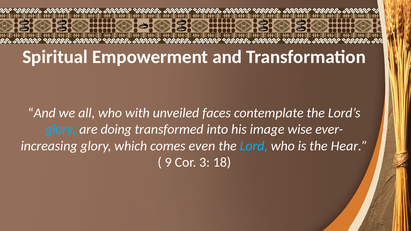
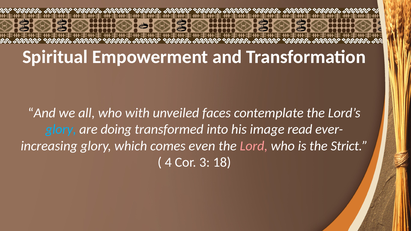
wise: wise -> read
Lord colour: light blue -> pink
Hear: Hear -> Strict
9: 9 -> 4
